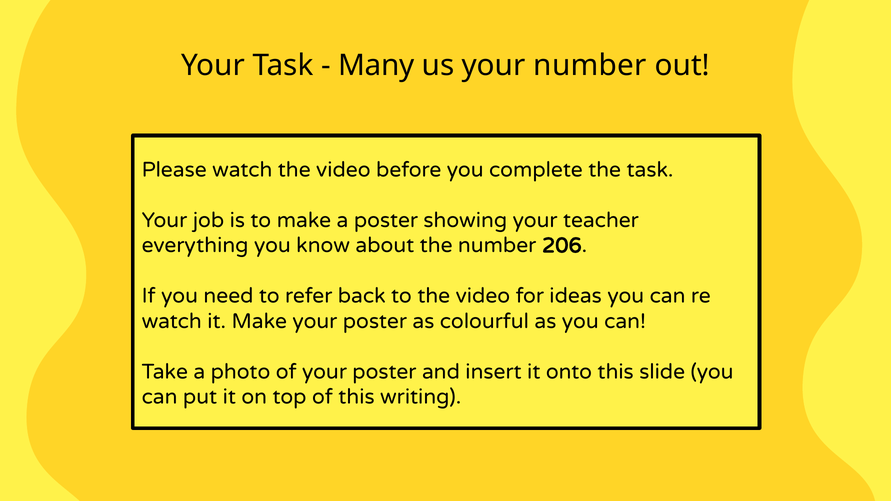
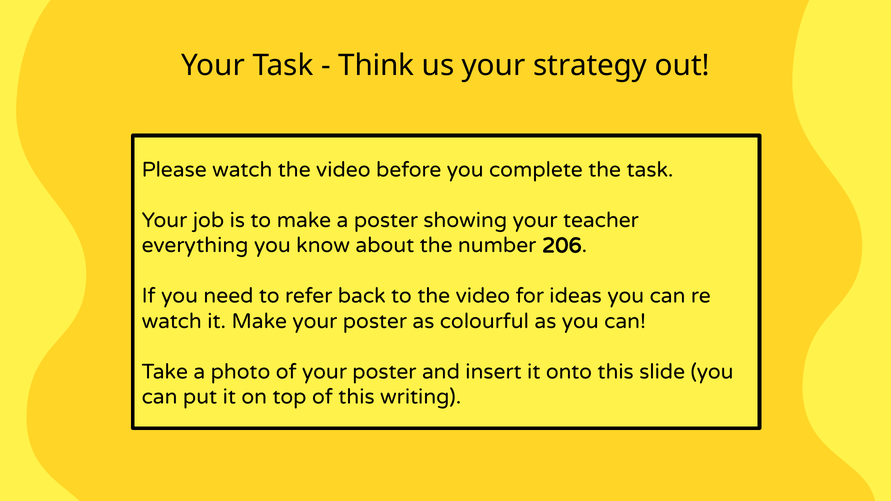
Many: Many -> Think
your number: number -> strategy
